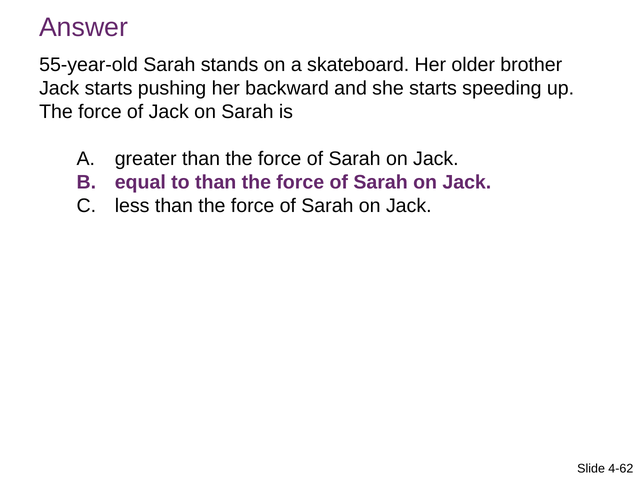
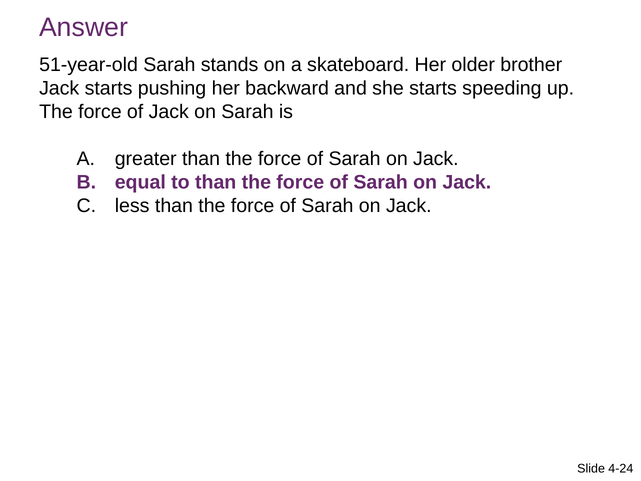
55-year-old: 55-year-old -> 51-year-old
4-62: 4-62 -> 4-24
